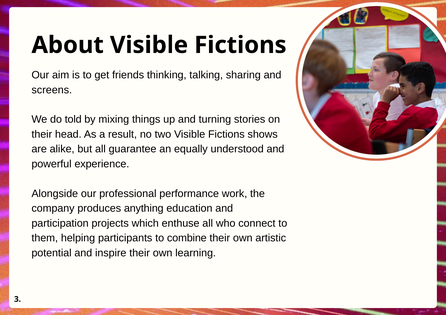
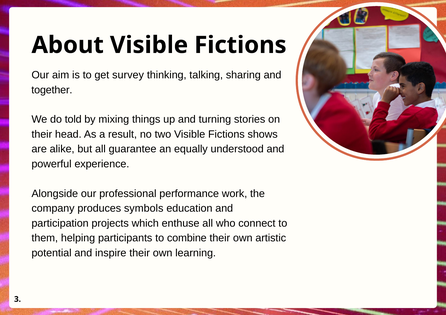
friends: friends -> survey
screens: screens -> together
anything: anything -> symbols
